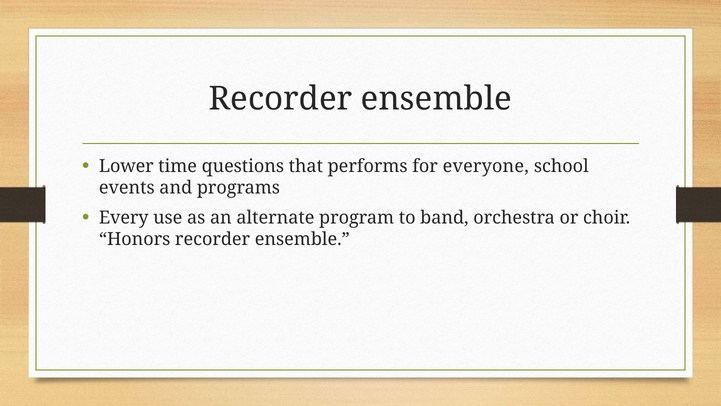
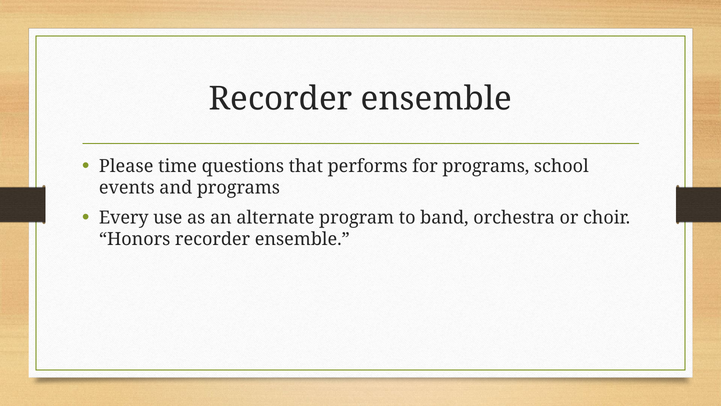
Lower: Lower -> Please
for everyone: everyone -> programs
